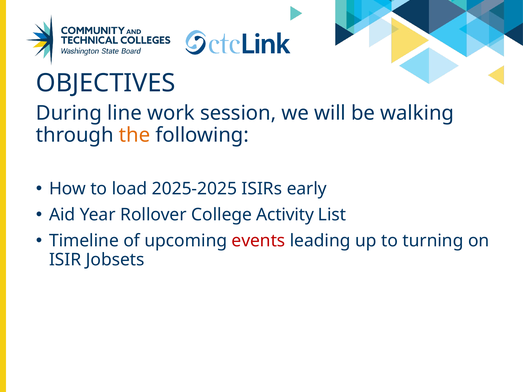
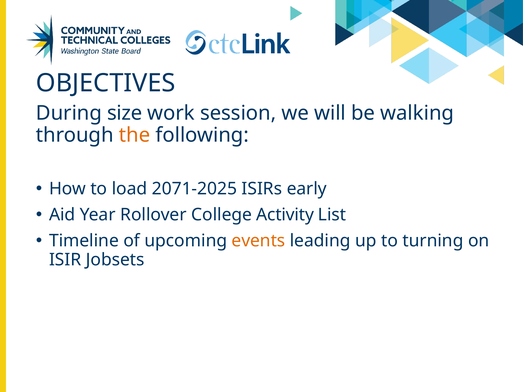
line: line -> size
2025-2025: 2025-2025 -> 2071-2025
events colour: red -> orange
